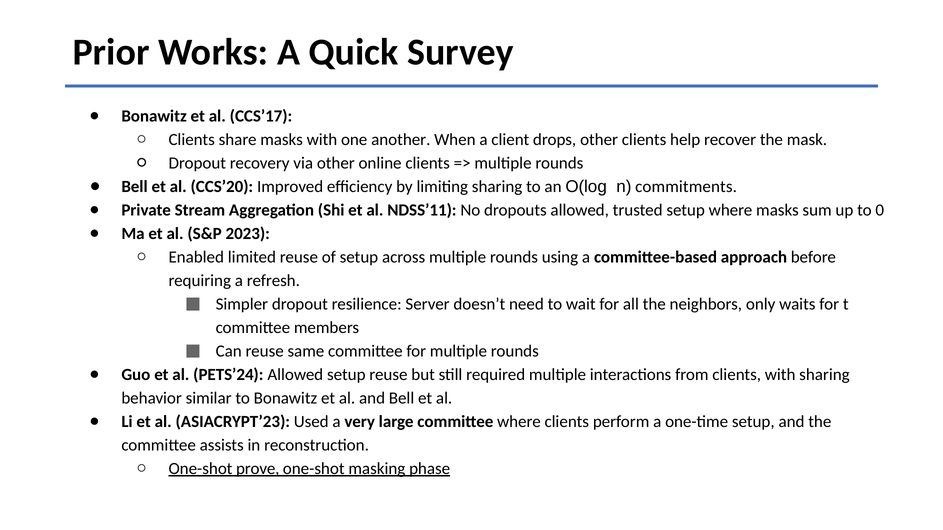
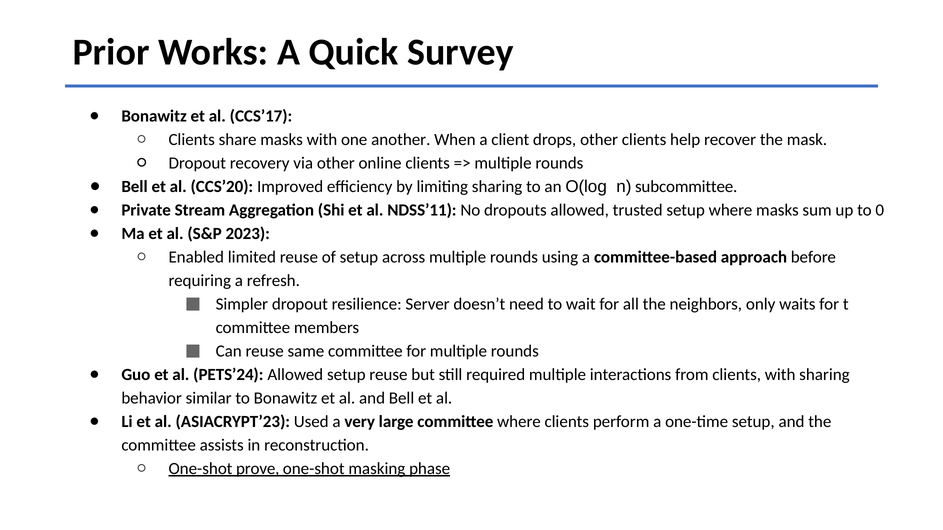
commitments: commitments -> subcommittee
